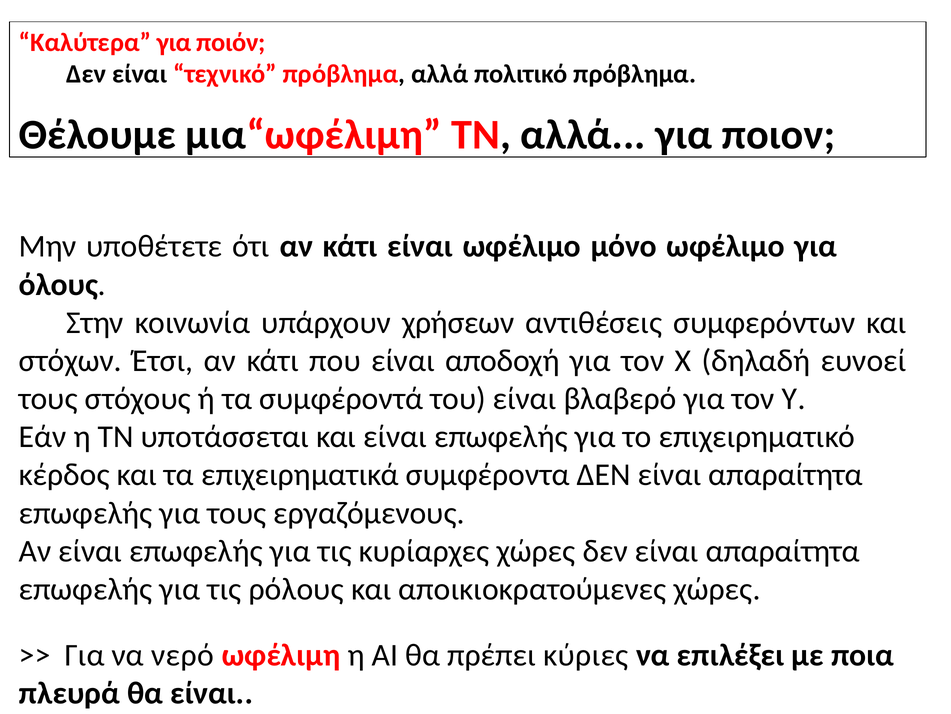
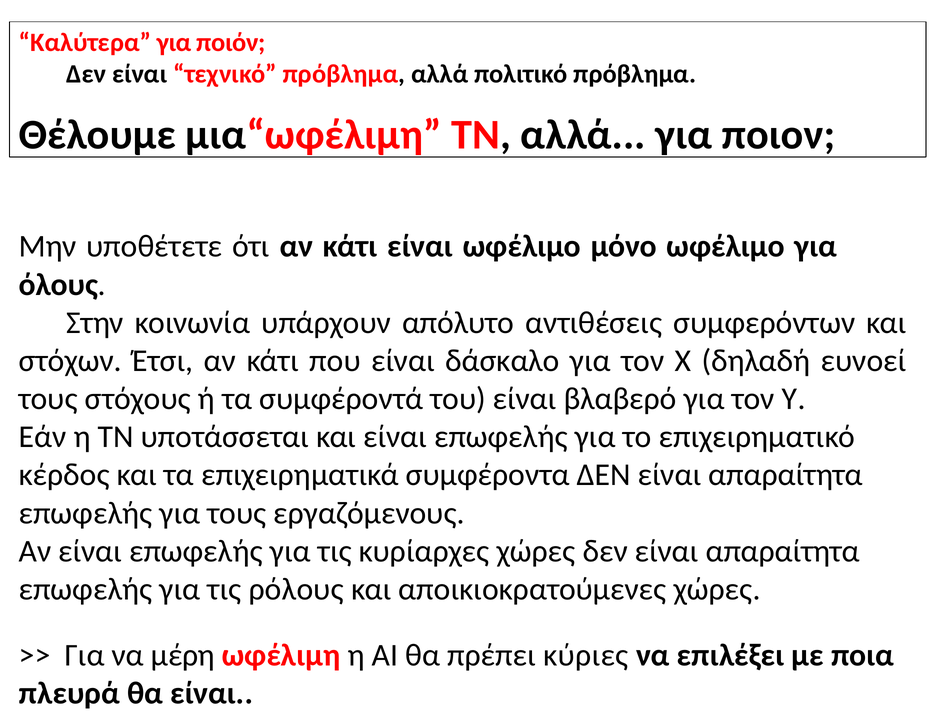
χρήσεων: χρήσεων -> απόλυτο
αποδοχή: αποδοχή -> δάσκαλο
νερό: νερό -> μέρη
